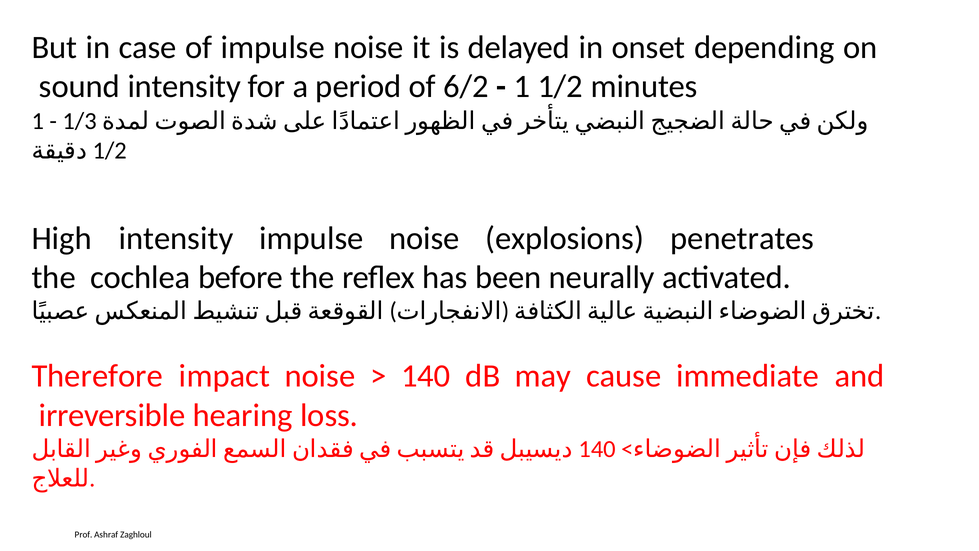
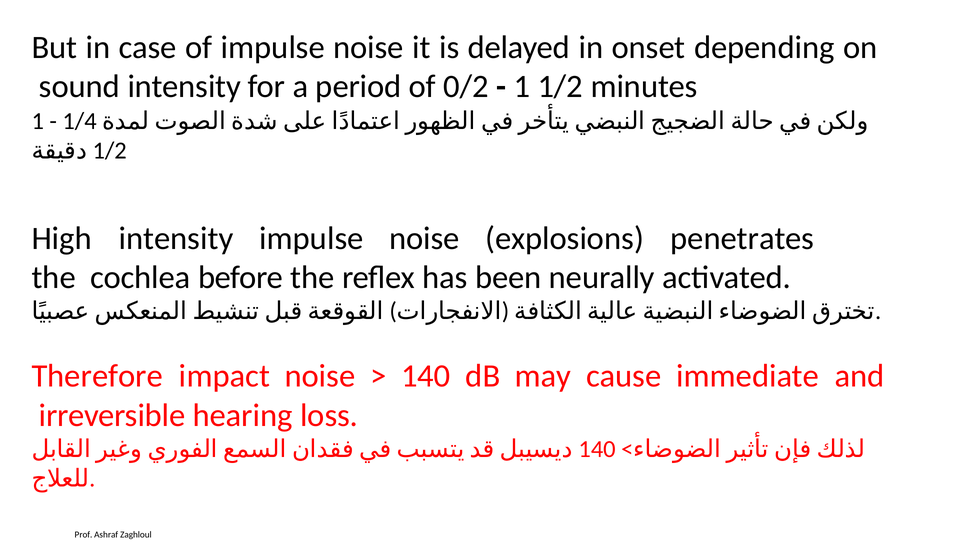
6/2: 6/2 -> 0/2
1/3: 1/3 -> 1/4
